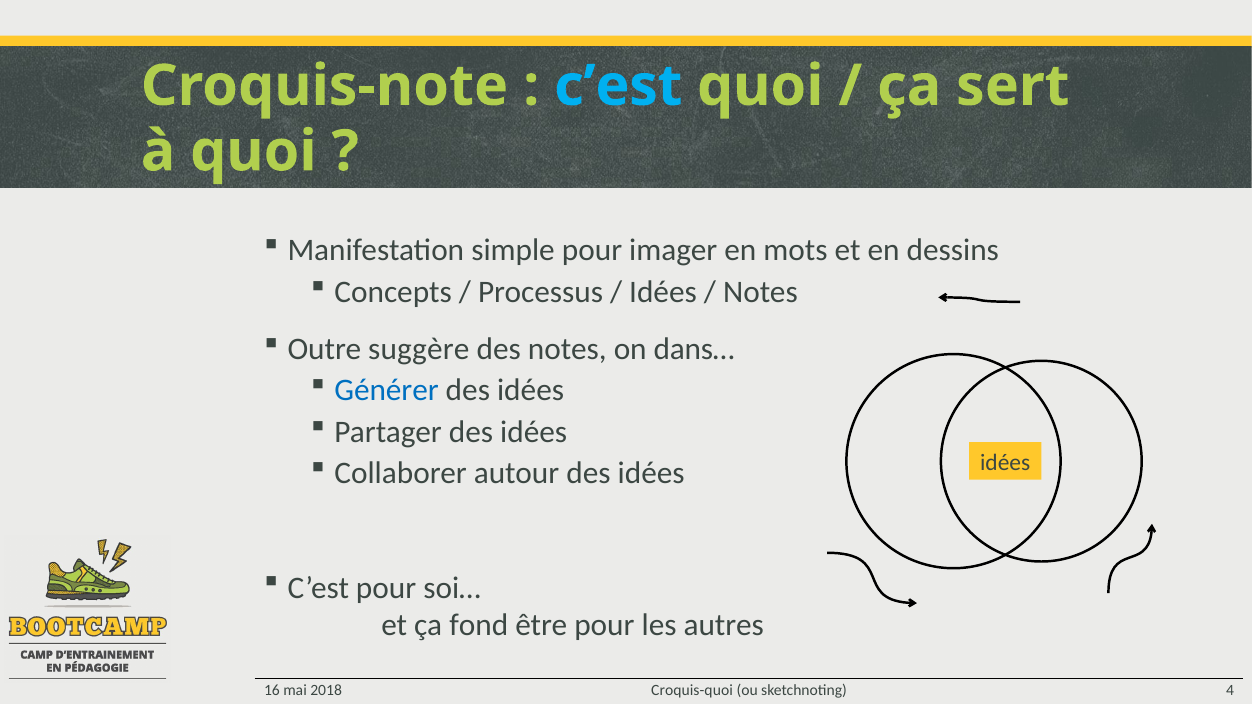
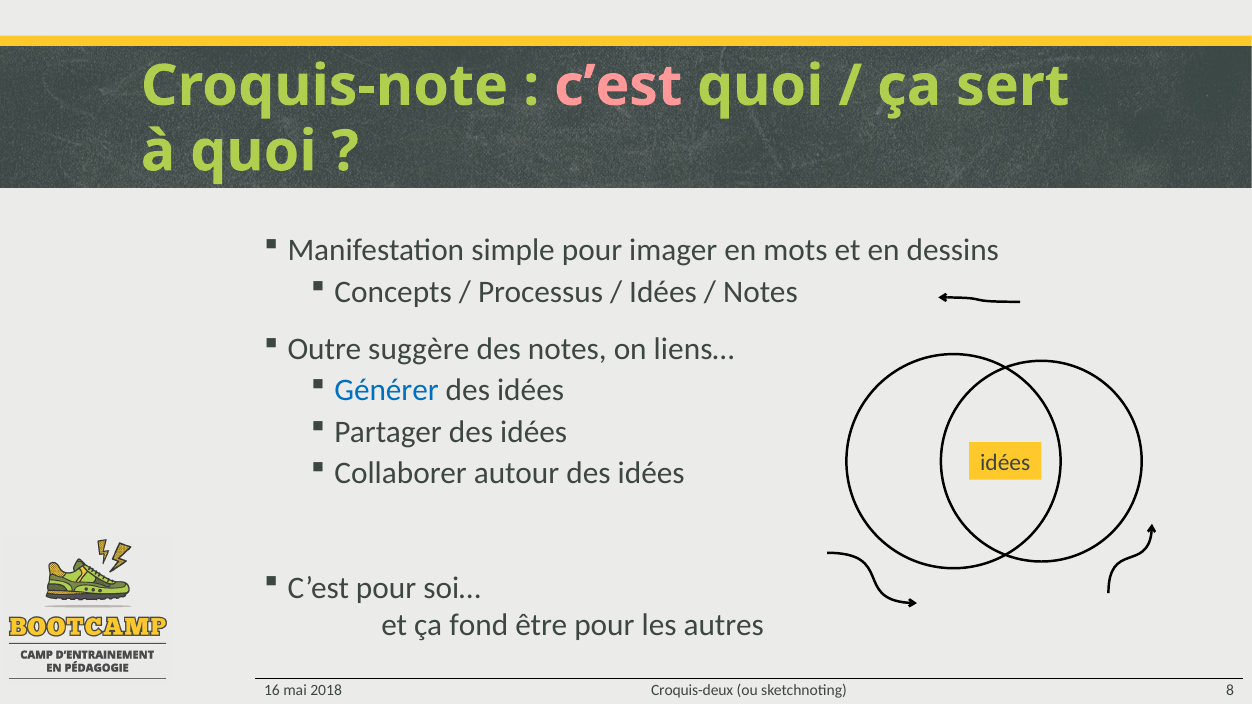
c’est at (618, 86) colour: light blue -> pink
dans…: dans… -> liens…
Croquis-quoi: Croquis-quoi -> Croquis-deux
4: 4 -> 8
